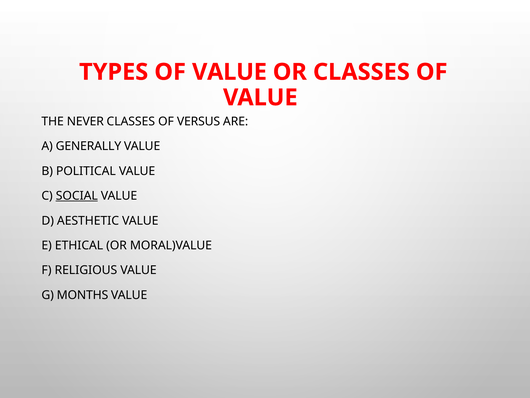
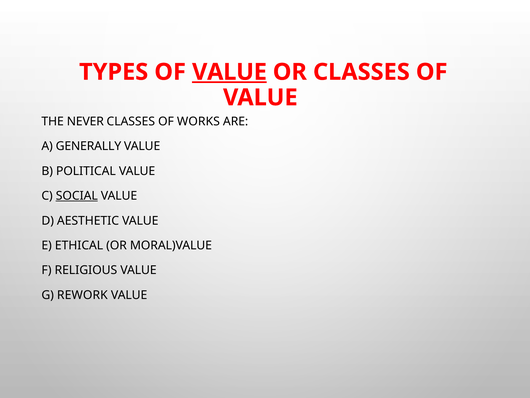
VALUE at (229, 72) underline: none -> present
VERSUS: VERSUS -> WORKS
MONTHS: MONTHS -> REWORK
